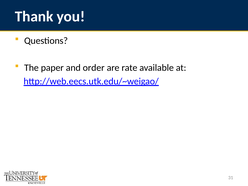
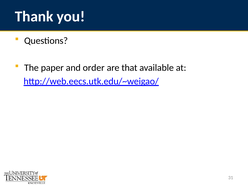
rate: rate -> that
